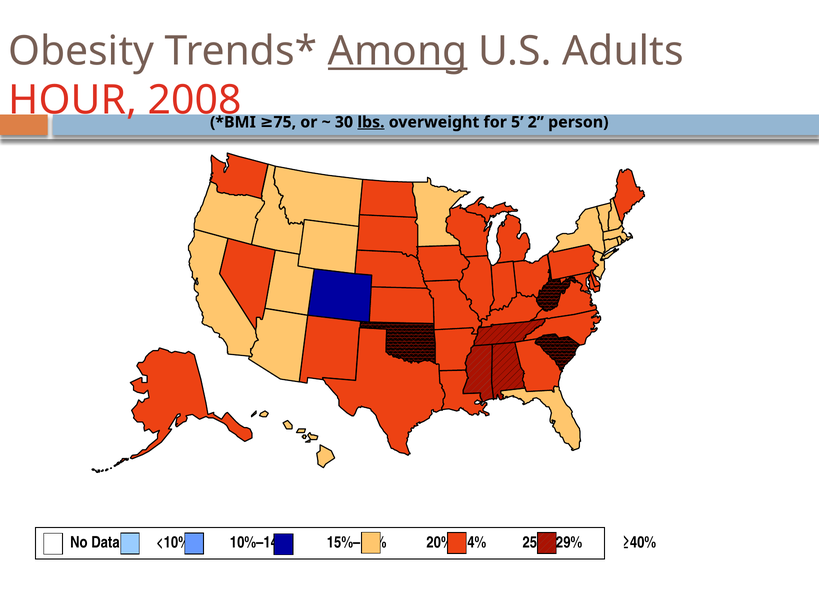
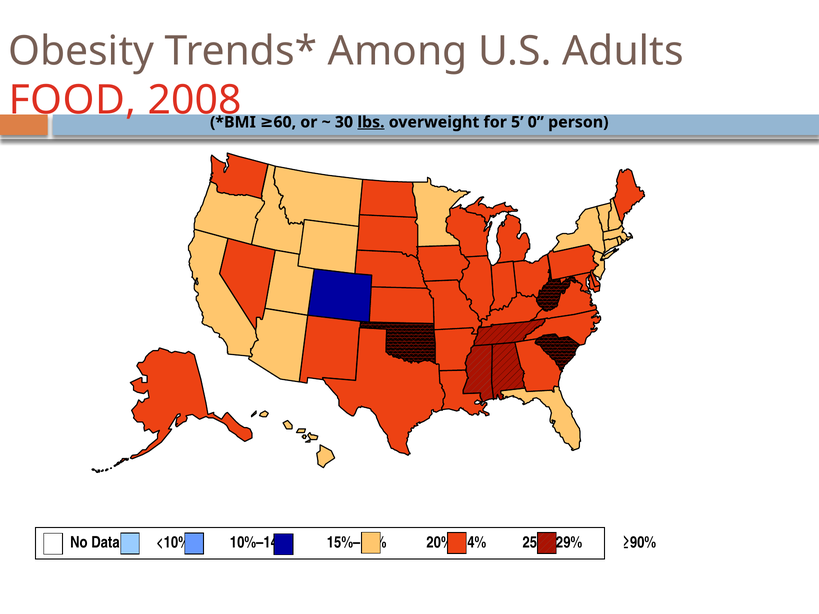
Among underline: present -> none
HOUR: HOUR -> FOOD
75: 75 -> 60
2: 2 -> 0
≥40%: ≥40% -> ≥90%
